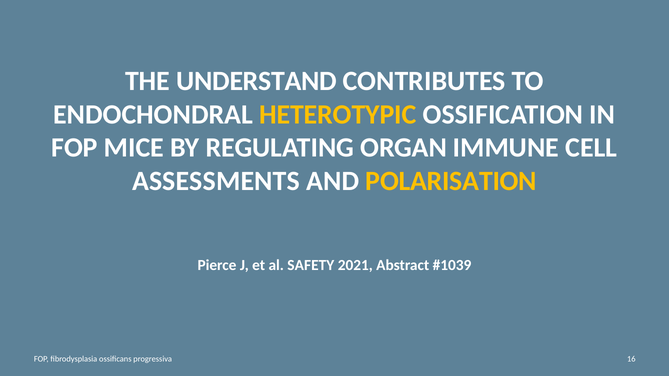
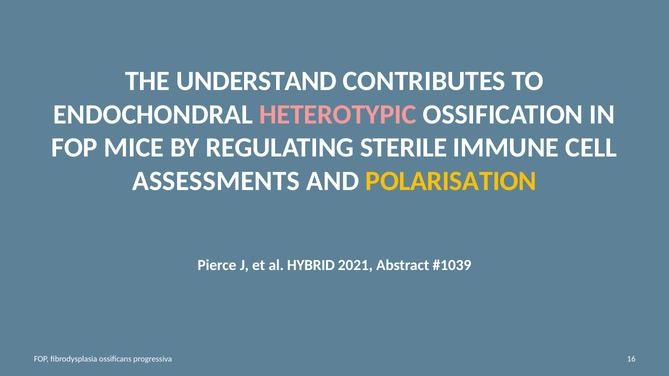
HETEROTYPIC colour: yellow -> pink
ORGAN: ORGAN -> STERILE
SAFETY: SAFETY -> HYBRID
